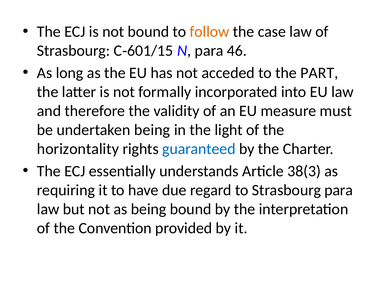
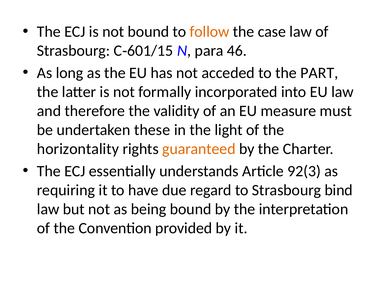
undertaken being: being -> these
guaranteed colour: blue -> orange
38(3: 38(3 -> 92(3
Strasbourg para: para -> bind
